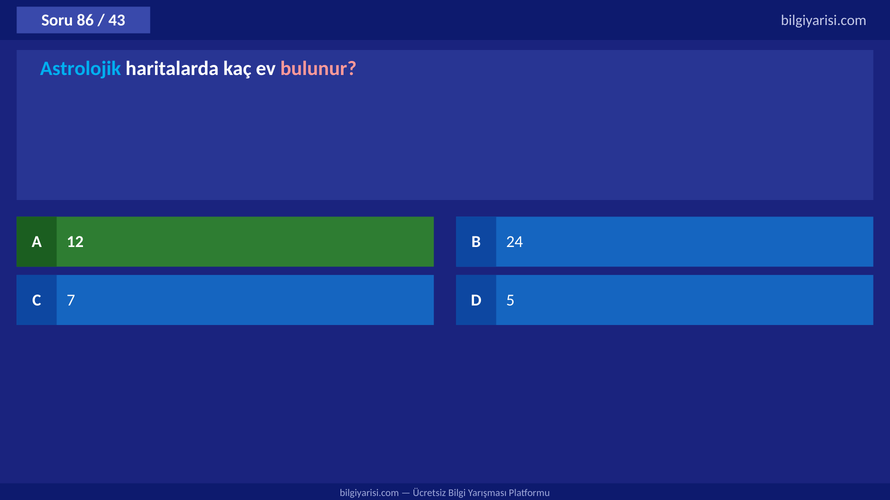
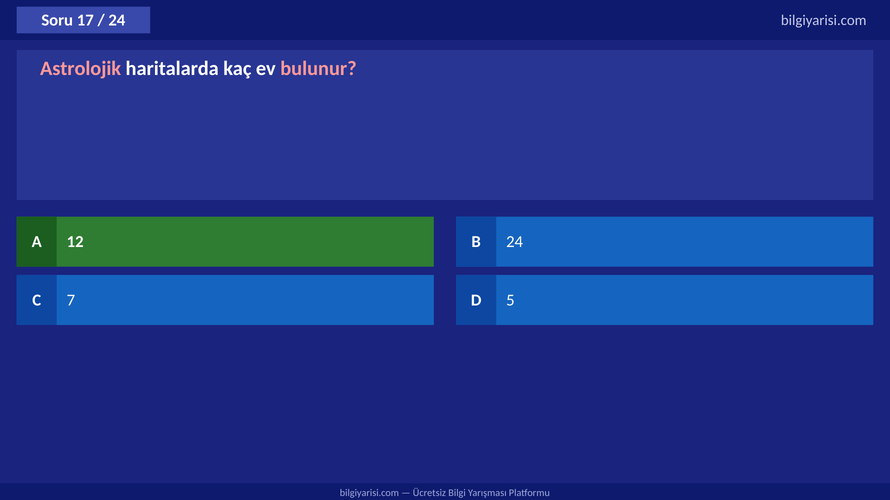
86: 86 -> 17
43 at (117, 20): 43 -> 24
Astrolojik colour: light blue -> pink
